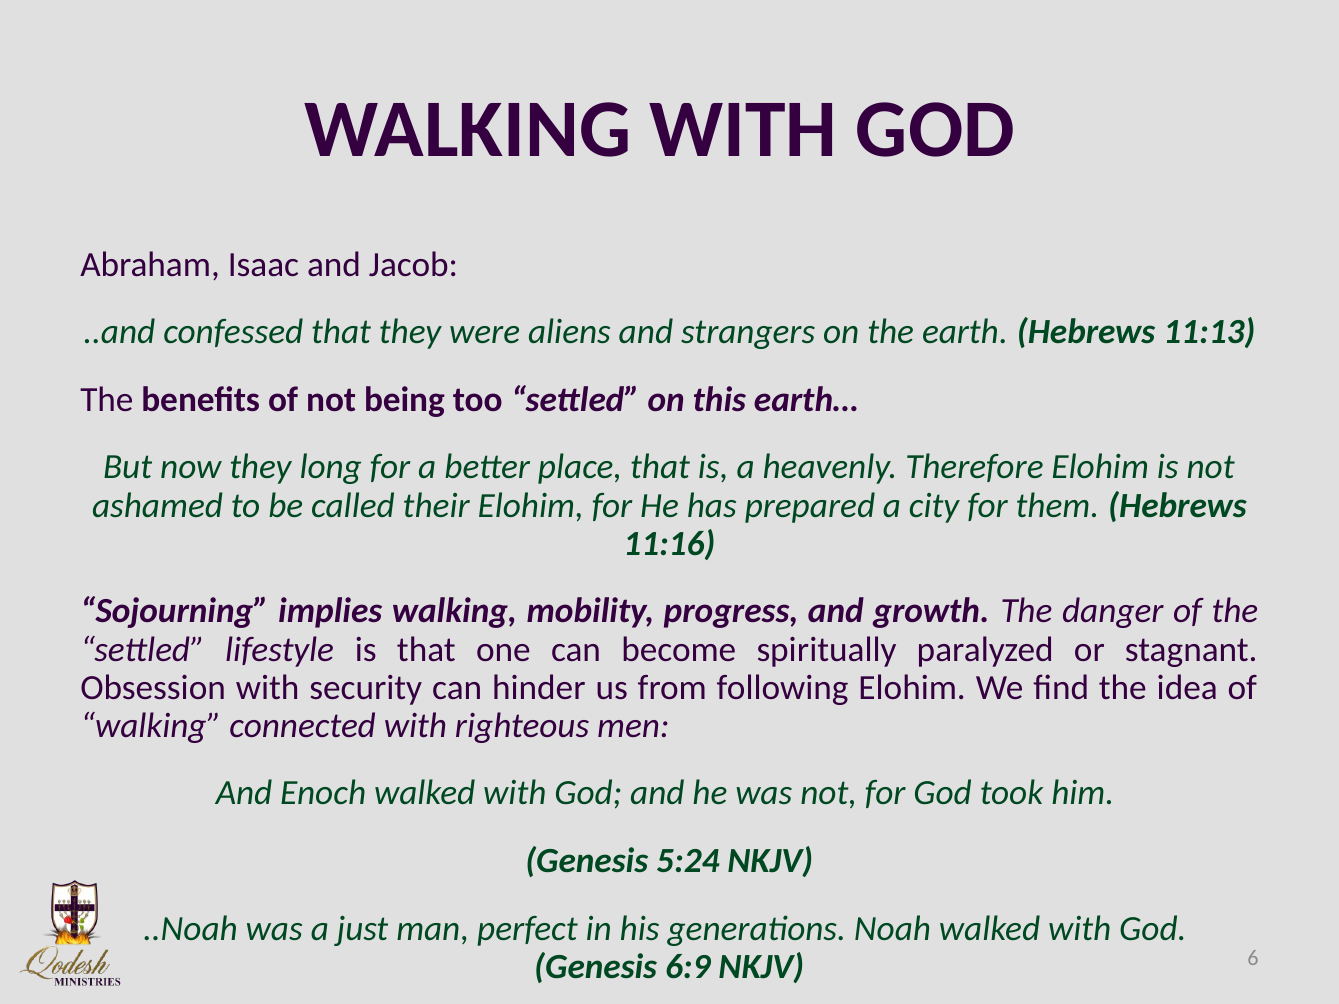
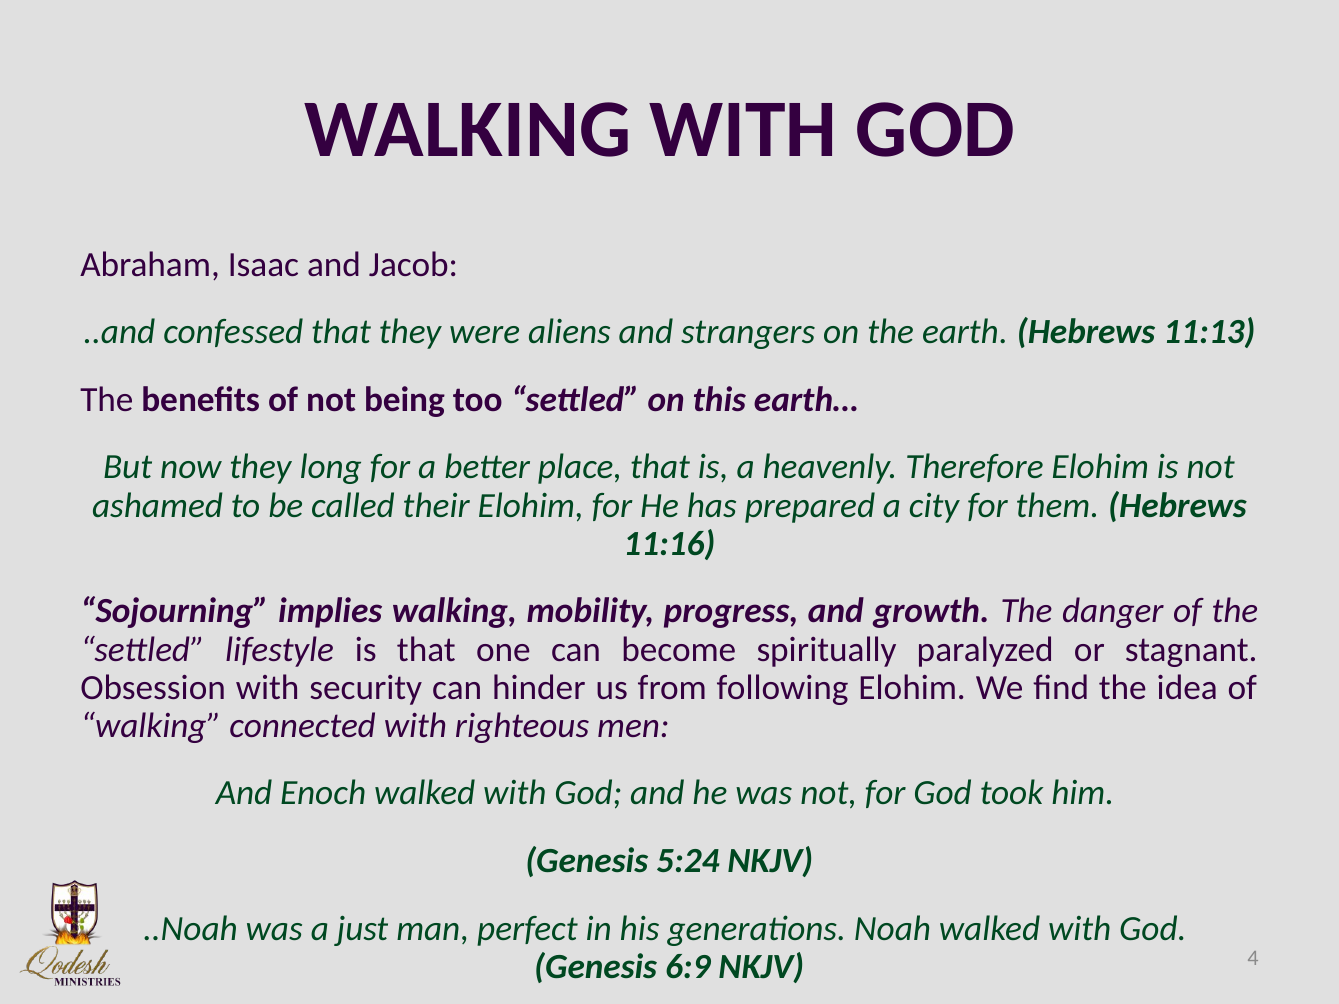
6: 6 -> 4
